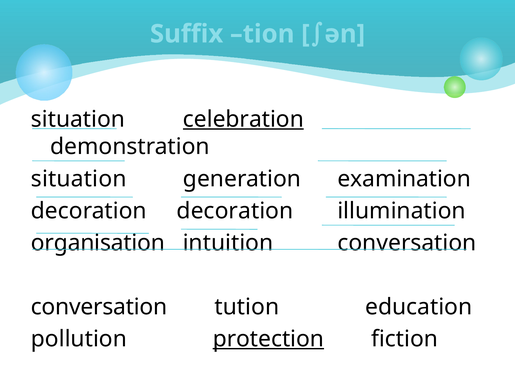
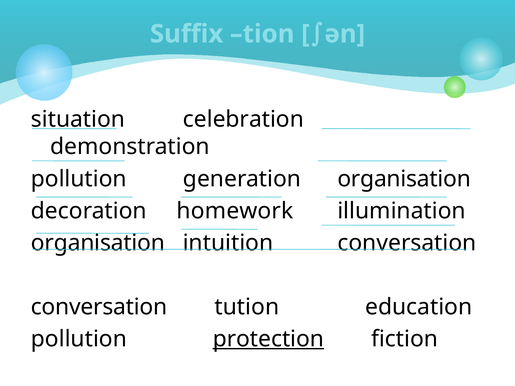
celebration underline: present -> none
situation at (79, 179): situation -> pollution
generation examination: examination -> organisation
decoration decoration: decoration -> homework
